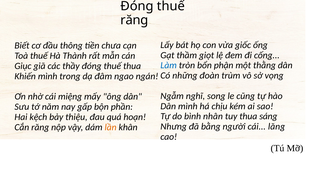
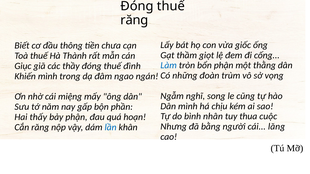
thuế thua: thua -> đình
sáng: sáng -> cuộc
kệch: kệch -> thấy
bảy thiệu: thiệu -> phận
lần colour: orange -> blue
